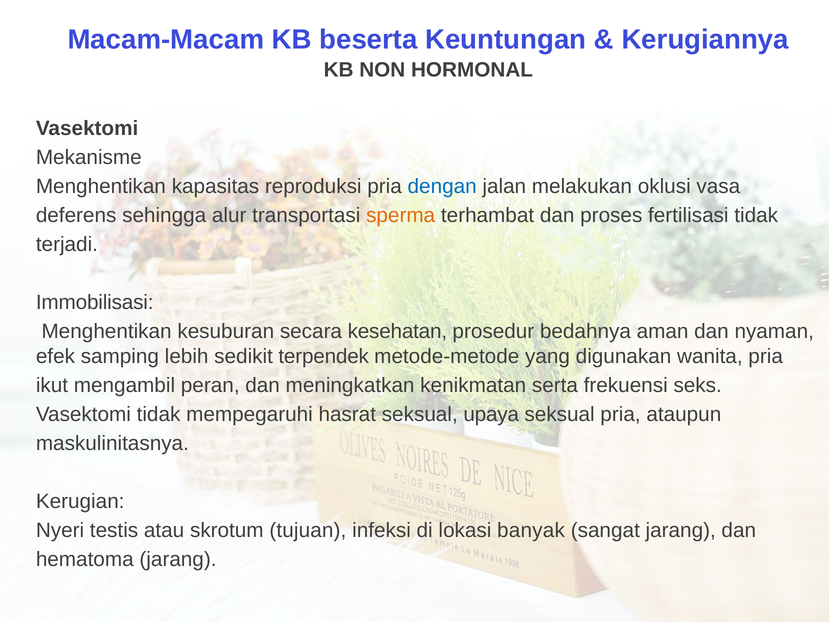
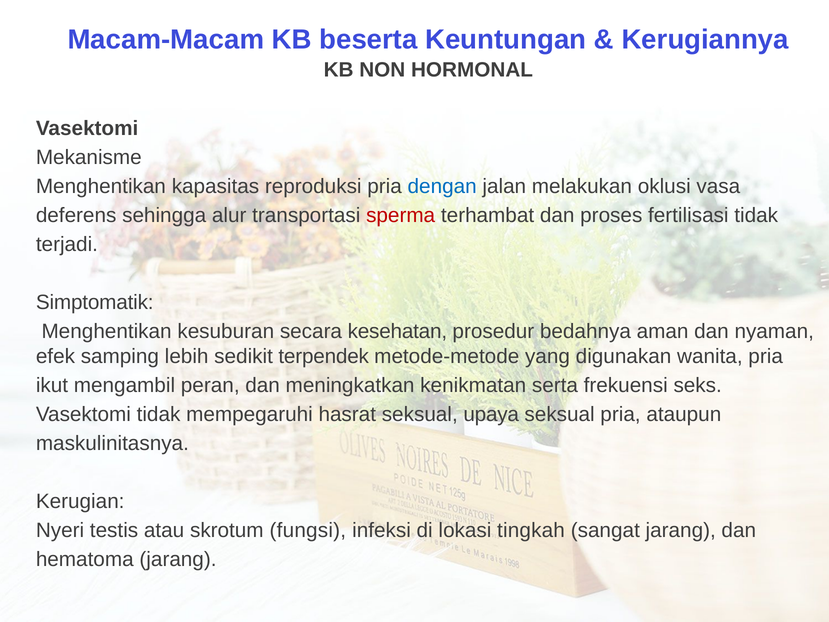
sperma colour: orange -> red
Immobilisasi: Immobilisasi -> Simptomatik
tujuan: tujuan -> fungsi
banyak: banyak -> tingkah
